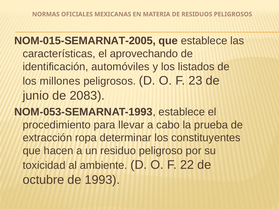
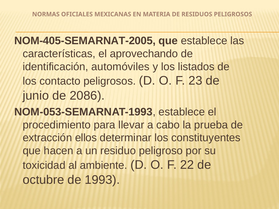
NOM-015-SEMARNAT-2005: NOM-015-SEMARNAT-2005 -> NOM-405-SEMARNAT-2005
millones: millones -> contacto
2083: 2083 -> 2086
ropa: ropa -> ellos
